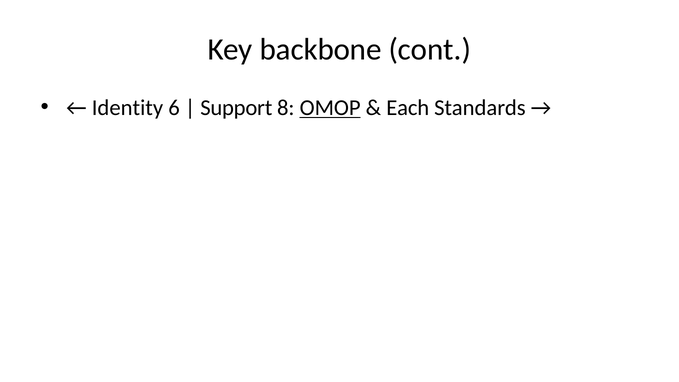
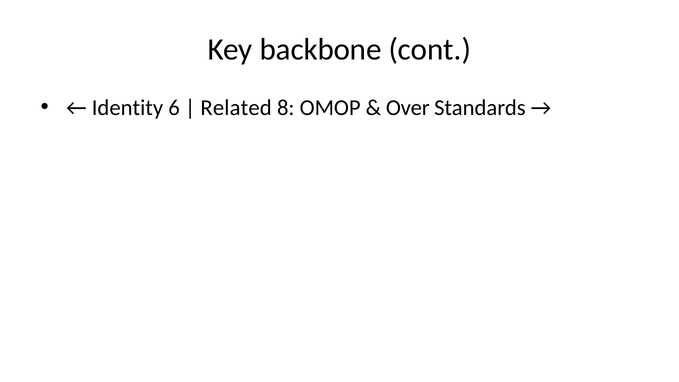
Support: Support -> Related
OMOP underline: present -> none
Each: Each -> Over
